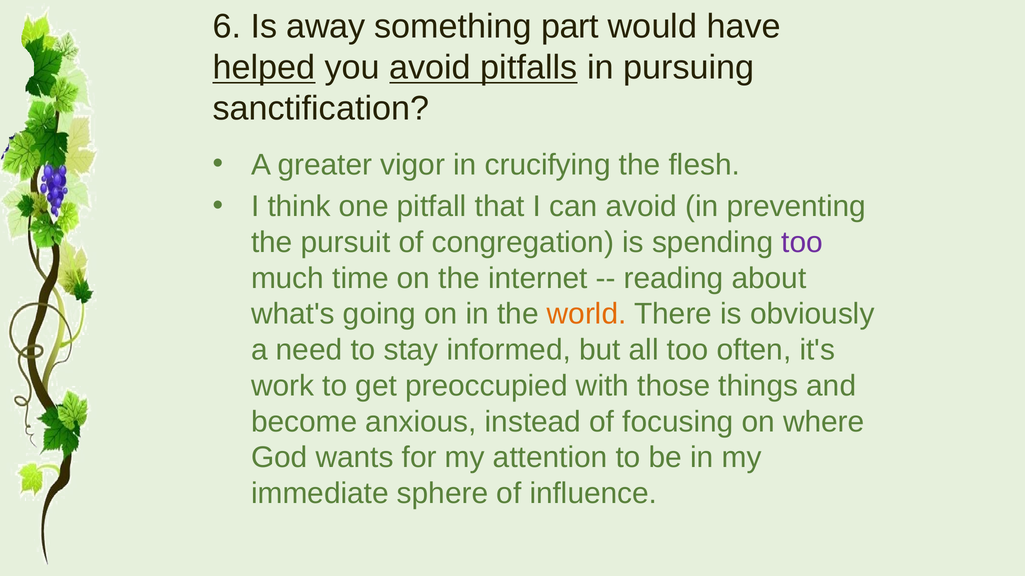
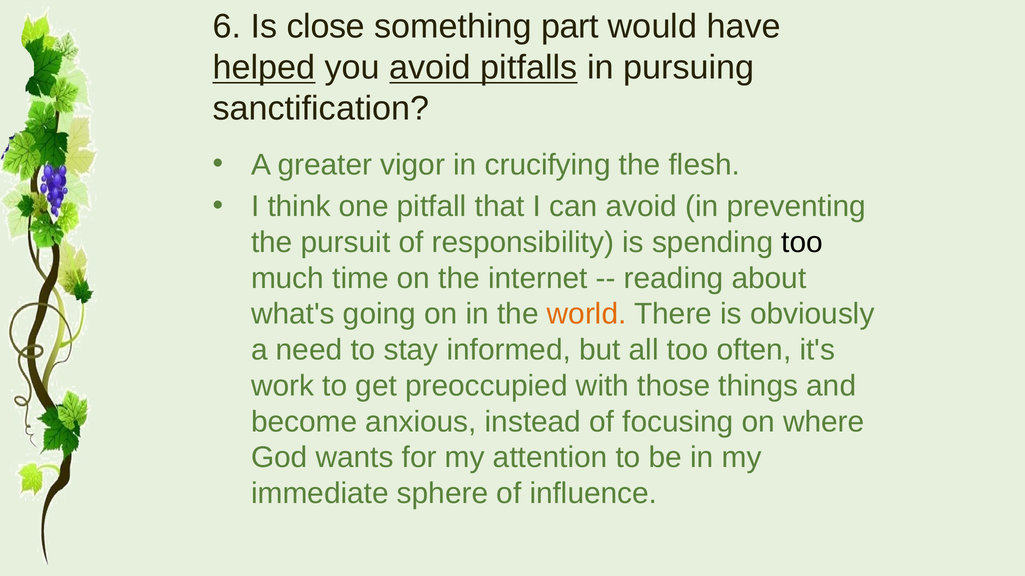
away: away -> close
congregation: congregation -> responsibility
too at (802, 243) colour: purple -> black
